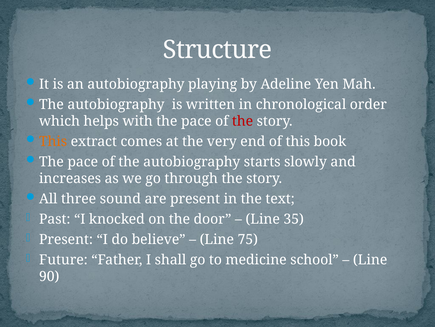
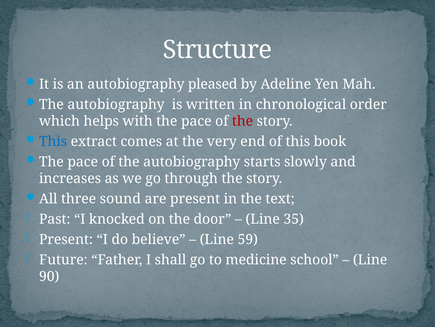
playing: playing -> pleased
This at (53, 141) colour: orange -> blue
75: 75 -> 59
